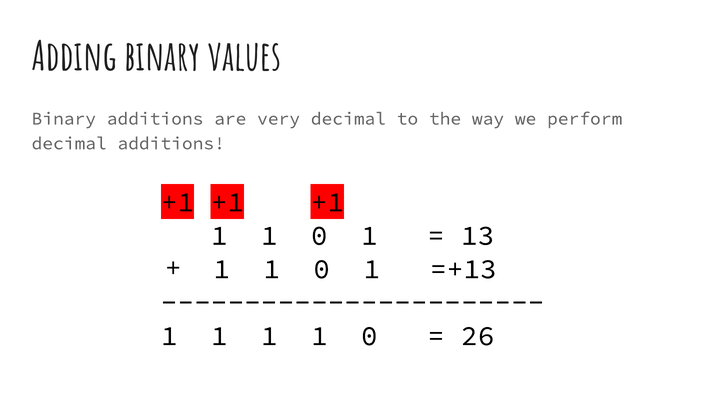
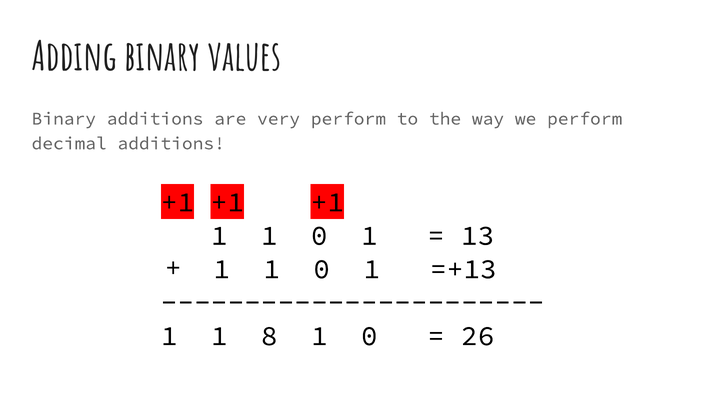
very decimal: decimal -> perform
1 at (269, 336): 1 -> 8
